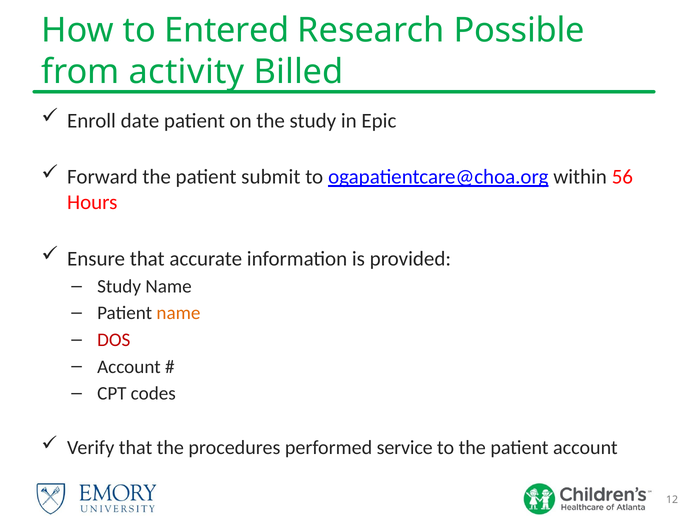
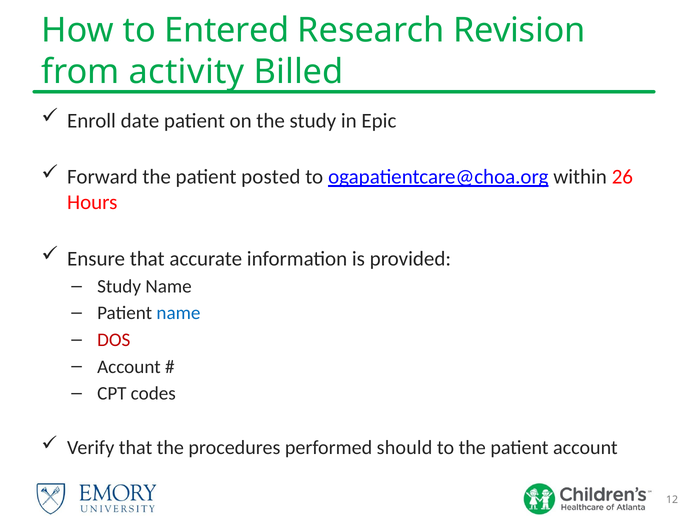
Possible: Possible -> Revision
submit: submit -> posted
56: 56 -> 26
name at (178, 313) colour: orange -> blue
service: service -> should
